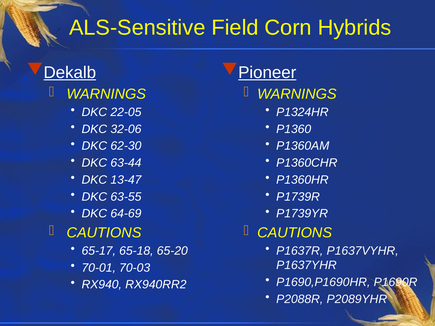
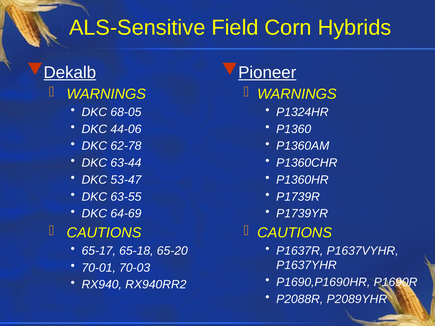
22-05: 22-05 -> 68-05
32-06: 32-06 -> 44-06
62-30: 62-30 -> 62-78
13-47: 13-47 -> 53-47
